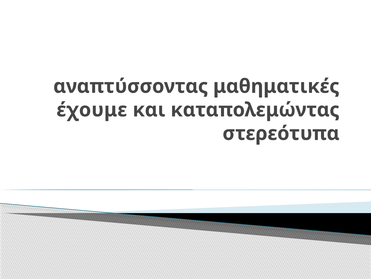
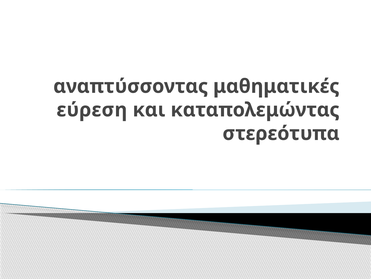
έχουμε: έχουμε -> εύρεση
